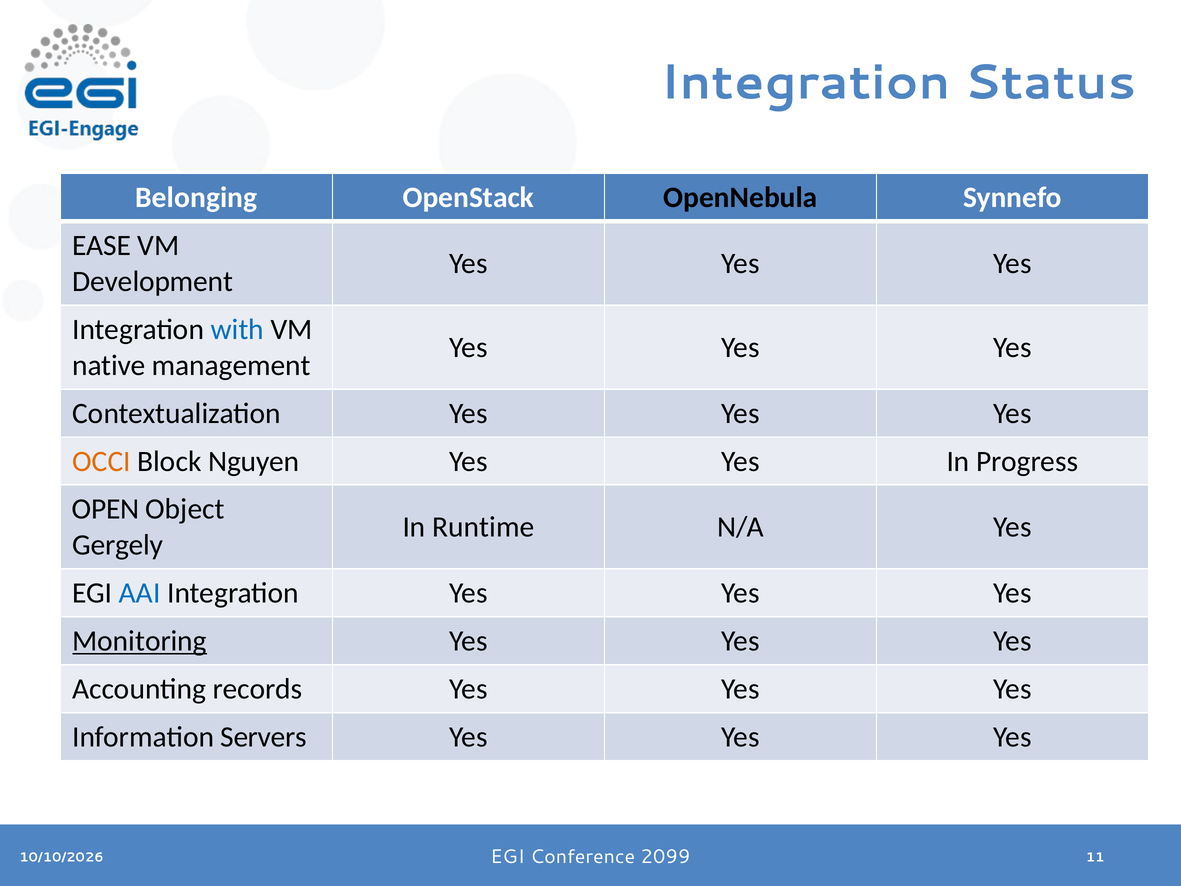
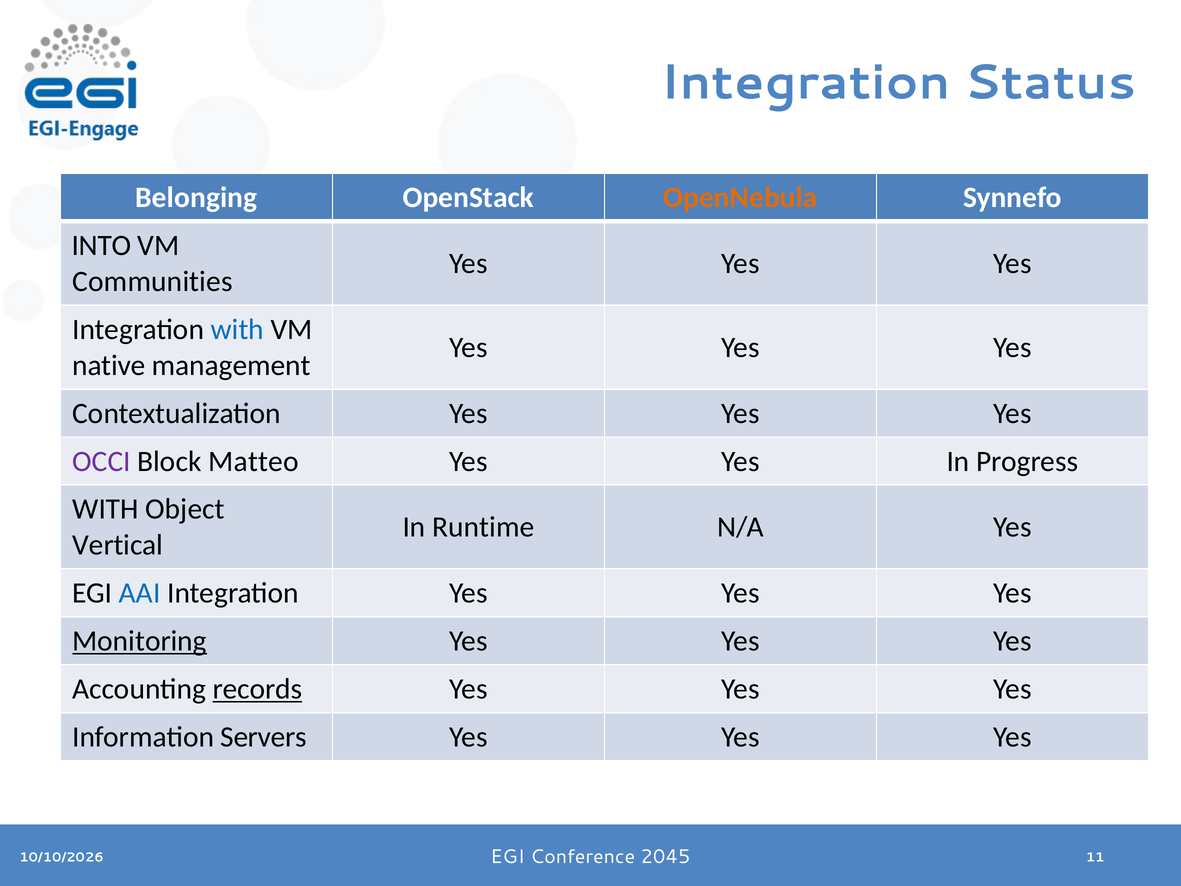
OpenNebula colour: black -> orange
EASE: EASE -> INTO
Development: Development -> Communities
OCCI colour: orange -> purple
Nguyen: Nguyen -> Matteo
OPEN at (106, 509): OPEN -> WITH
Gergely: Gergely -> Vertical
records underline: none -> present
2099: 2099 -> 2045
